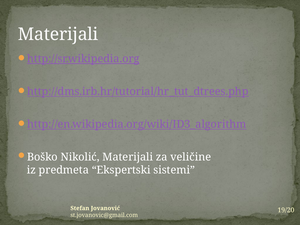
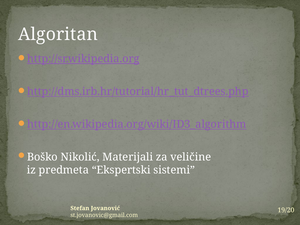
Materijali at (58, 34): Materijali -> Algoritan
